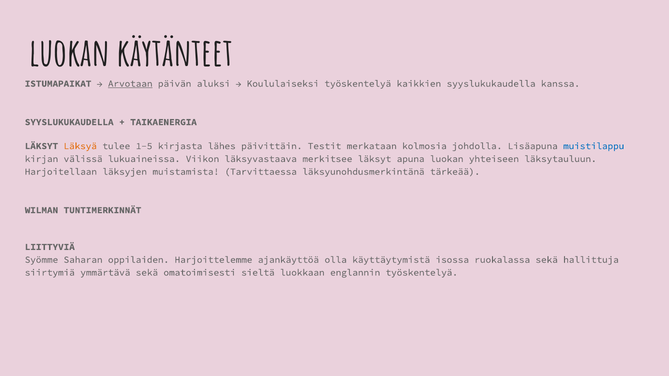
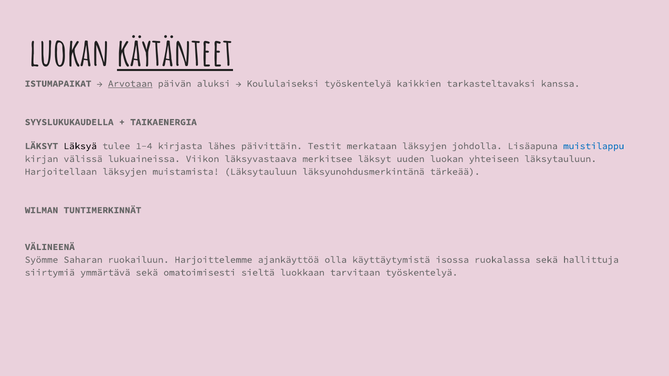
käytänteet underline: none -> present
kaikkien syyslukukaudella: syyslukukaudella -> tarkasteltavaksi
Läksyä colour: orange -> black
1-5: 1-5 -> 1-4
merkataan kolmosia: kolmosia -> läksyjen
apuna: apuna -> uuden
muistamista Tarvittaessa: Tarvittaessa -> Läksytauluun
LIITTYVIÄ: LIITTYVIÄ -> VÄLINEENÄ
oppilaiden: oppilaiden -> ruokailuun
englannin: englannin -> tarvitaan
